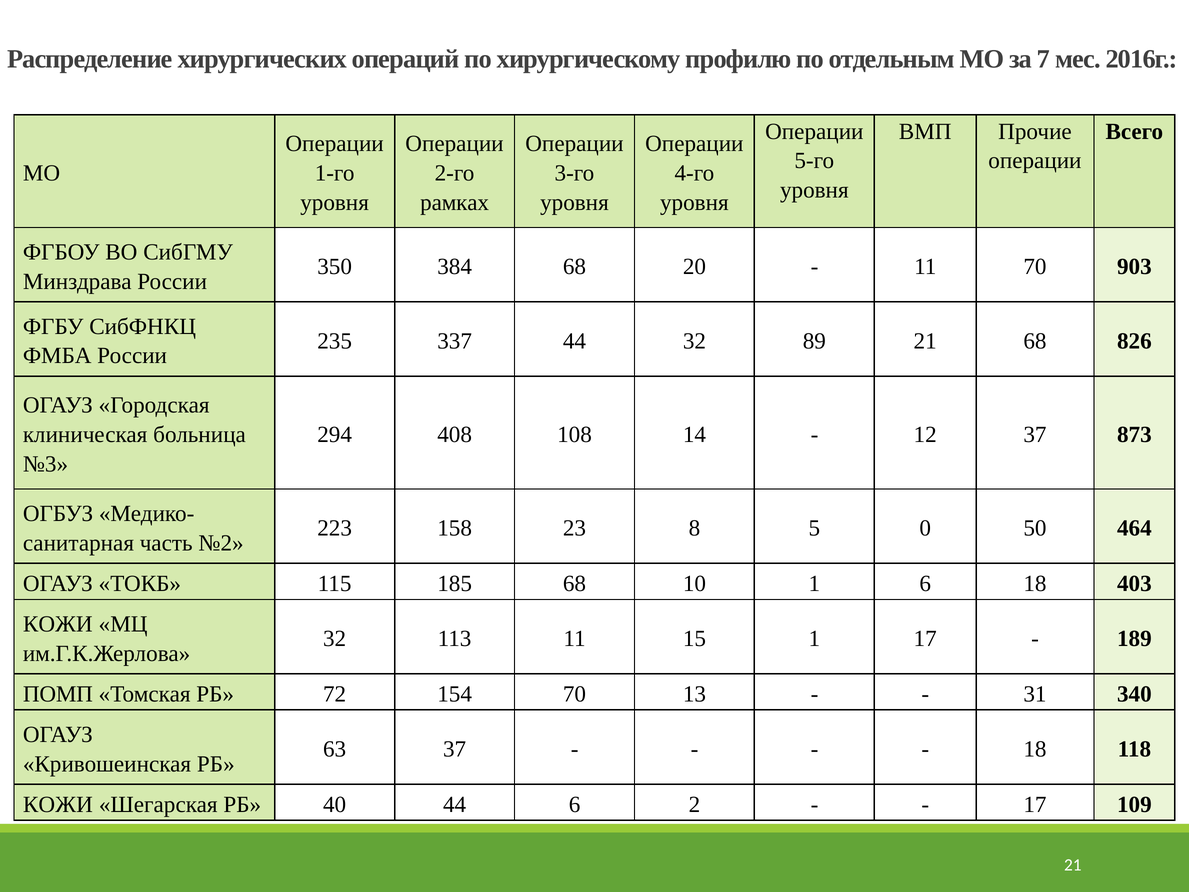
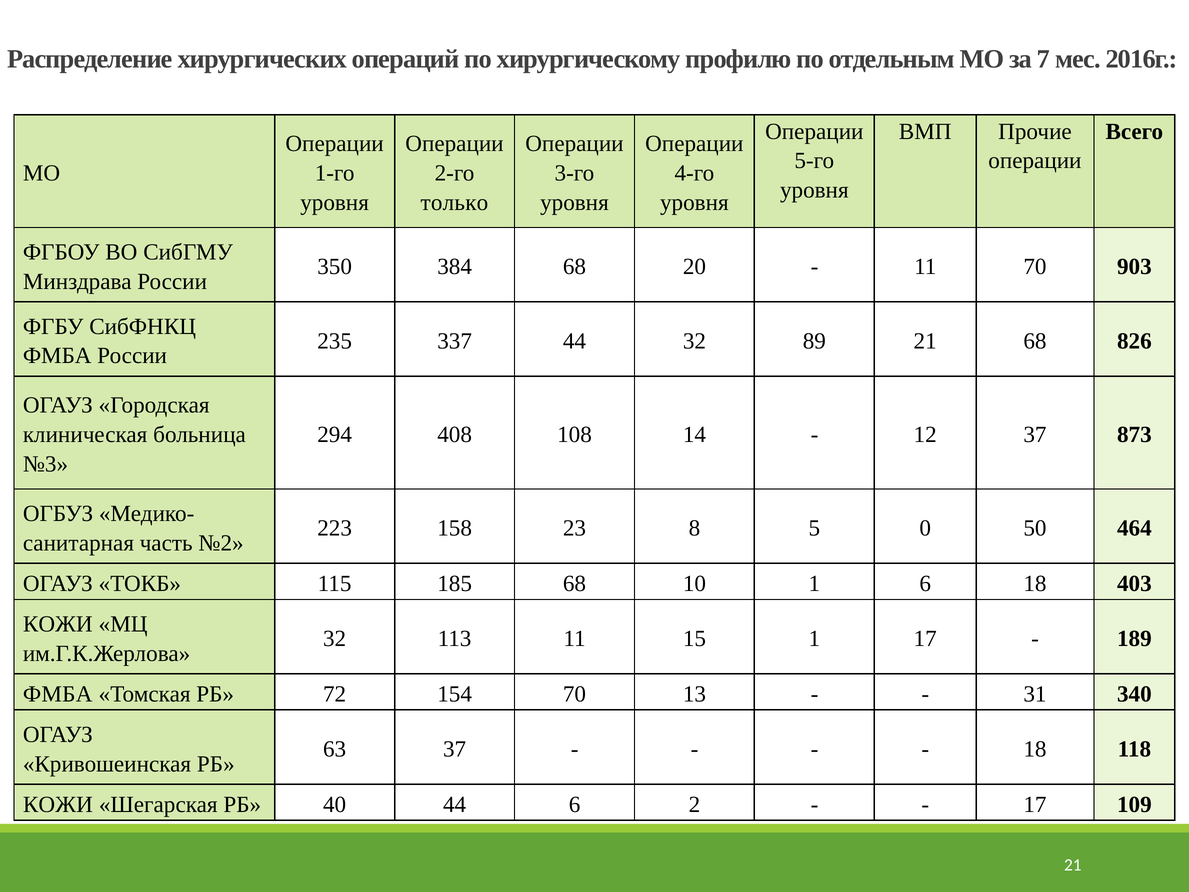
рамках: рамках -> только
ПОМП at (58, 694): ПОМП -> ФМБА
